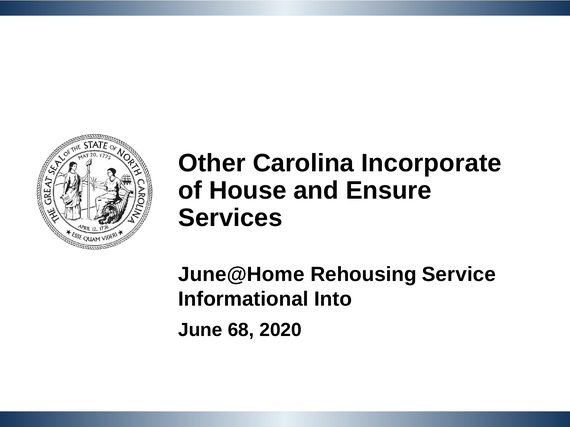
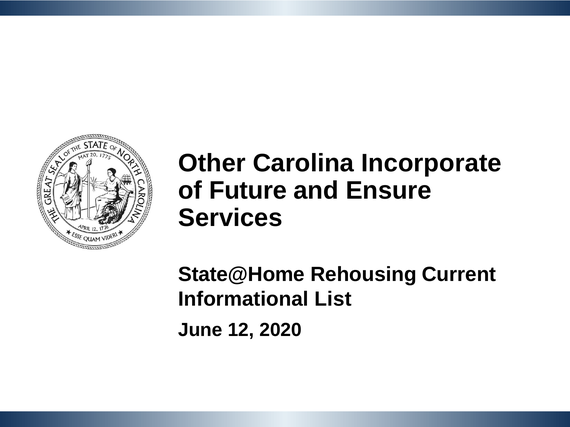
House: House -> Future
June@Home: June@Home -> State@Home
Service: Service -> Current
Into: Into -> List
68: 68 -> 12
